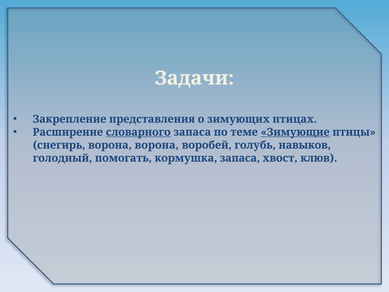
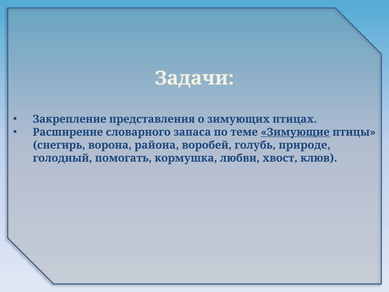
словарного underline: present -> none
ворона ворона: ворона -> района
навыков: навыков -> природе
кормушка запаса: запаса -> любви
